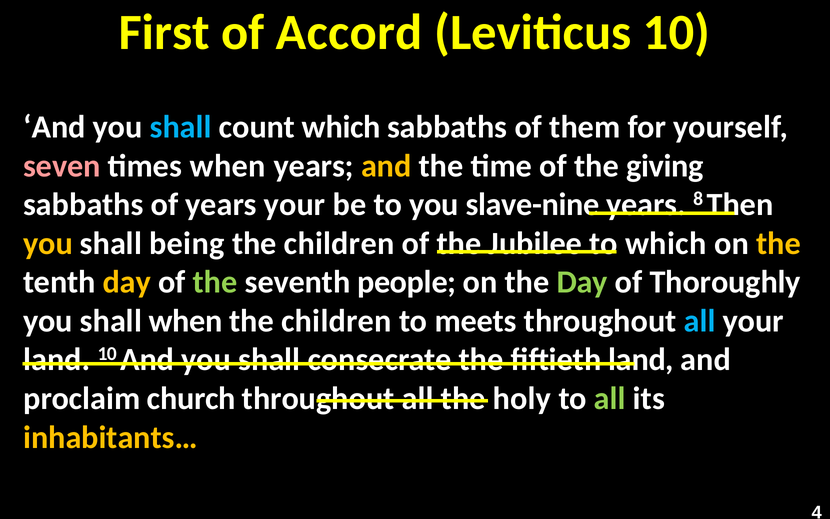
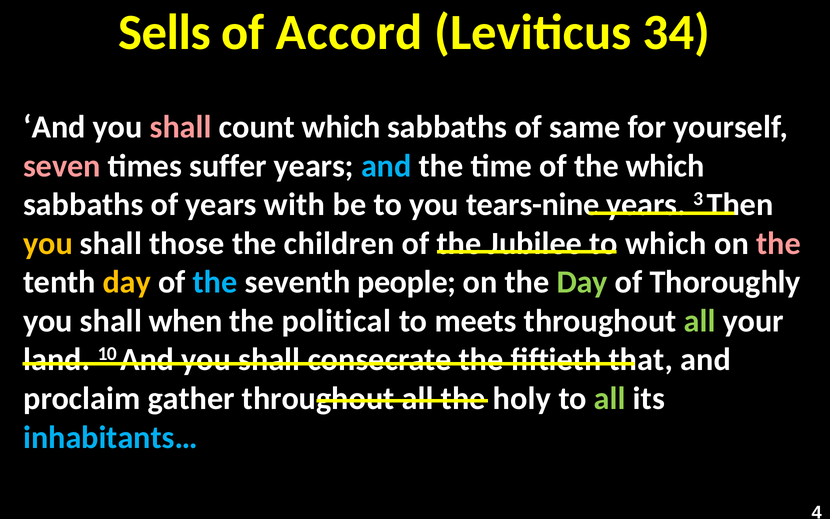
First: First -> Sells
Leviticus 10: 10 -> 34
shall at (181, 127) colour: light blue -> pink
them: them -> same
times when: when -> suffer
and at (386, 166) colour: yellow -> light blue
the giving: giving -> which
years your: your -> with
slave-nine: slave-nine -> tears-nine
8: 8 -> 3
being: being -> those
the at (778, 243) colour: yellow -> pink
the at (215, 282) colour: light green -> light blue
children at (336, 321): children -> political
all at (700, 321) colour: light blue -> light green
land at (641, 360): land -> that
church: church -> gather
inhabitants… colour: yellow -> light blue
